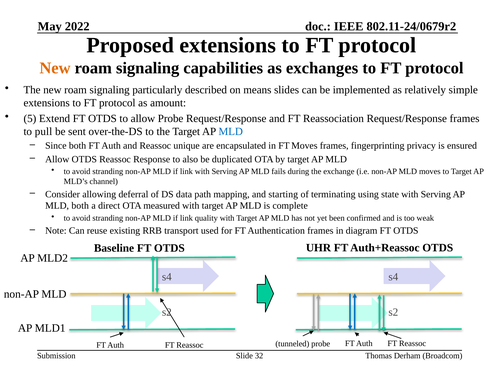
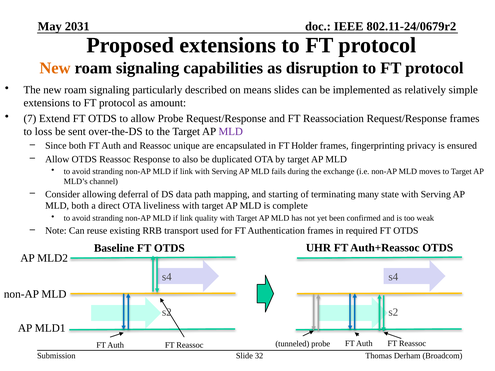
2022: 2022 -> 2031
exchanges: exchanges -> disruption
5: 5 -> 7
pull: pull -> loss
MLD at (231, 132) colour: blue -> purple
FT Moves: Moves -> Holder
using: using -> many
measured: measured -> liveliness
diagram: diagram -> required
